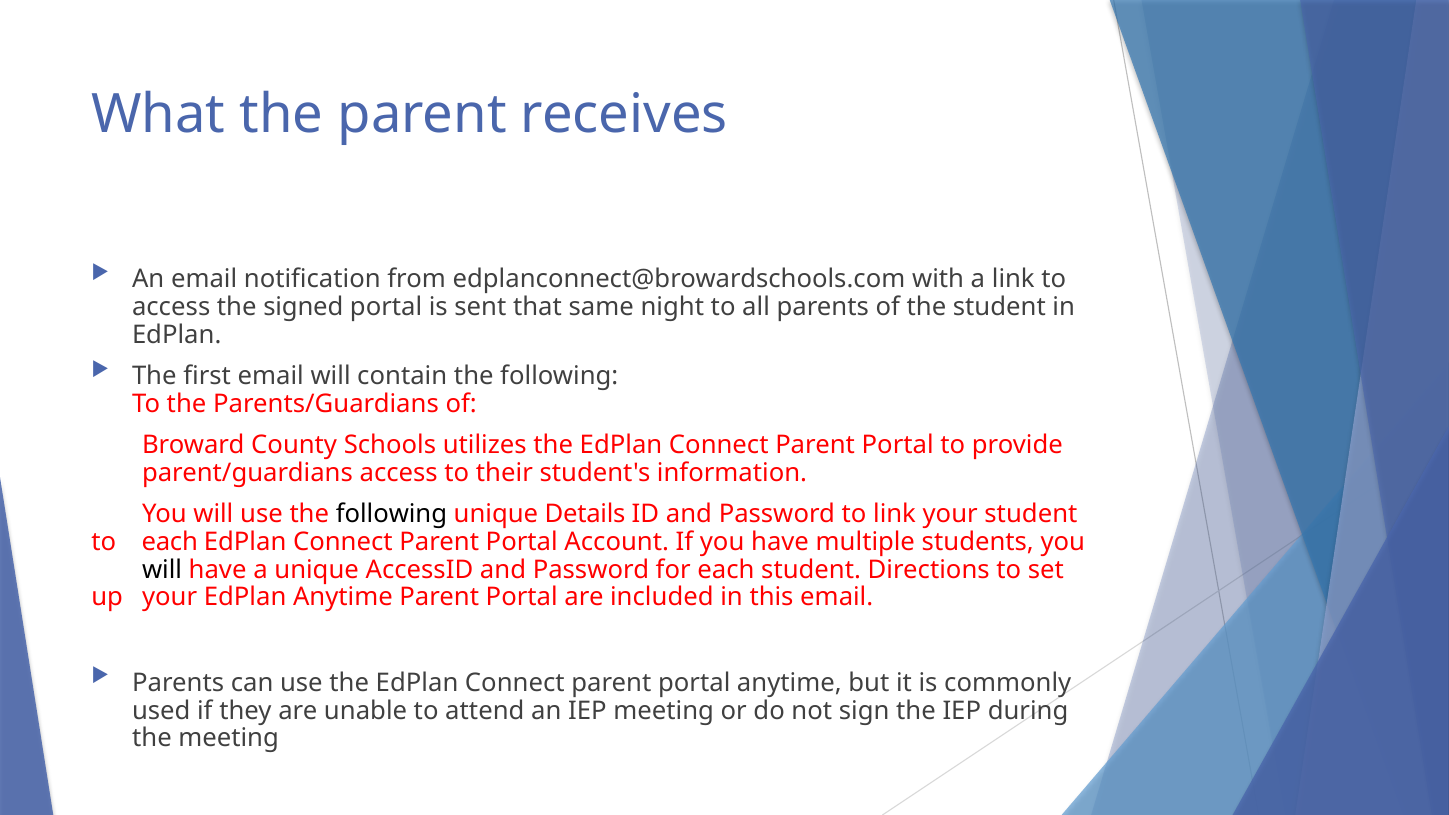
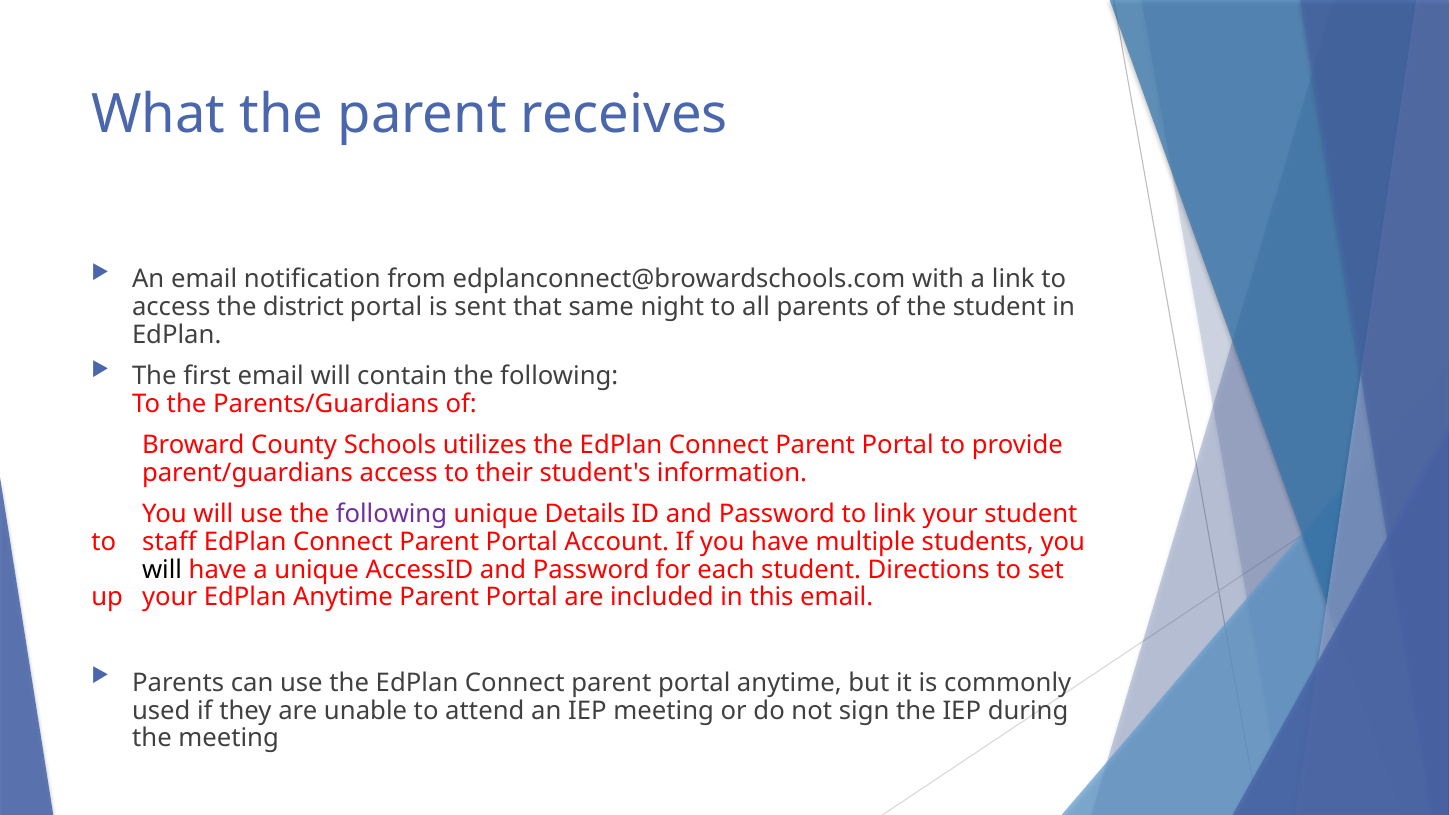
signed: signed -> district
following at (391, 514) colour: black -> purple
to each: each -> staff
